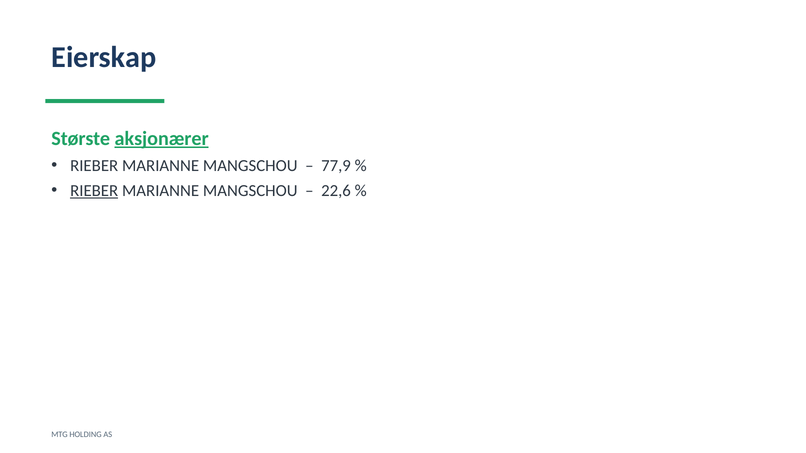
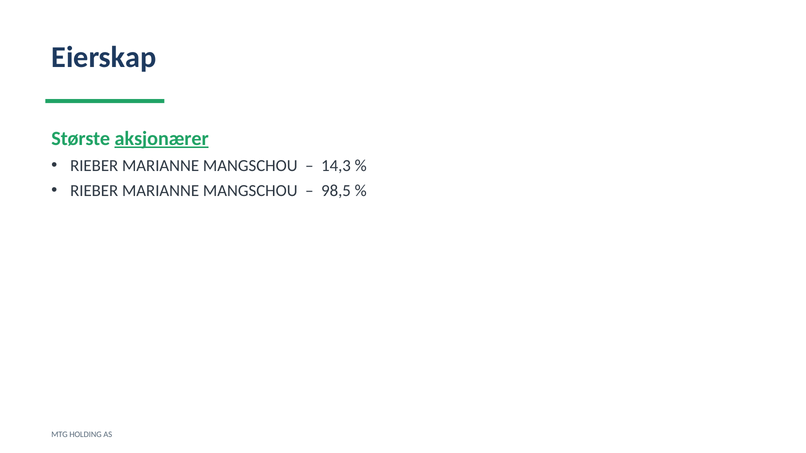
77,9: 77,9 -> 14,3
RIEBER at (94, 191) underline: present -> none
22,6: 22,6 -> 98,5
